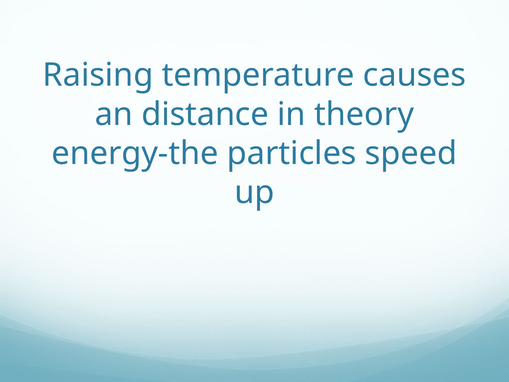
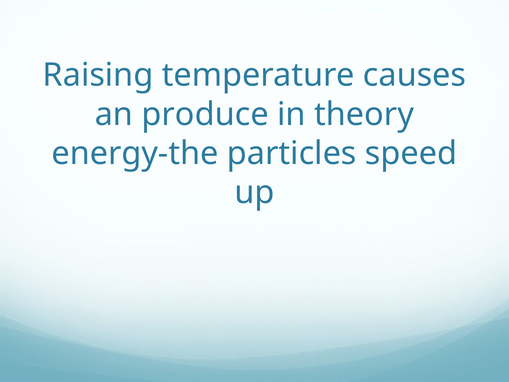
distance: distance -> produce
